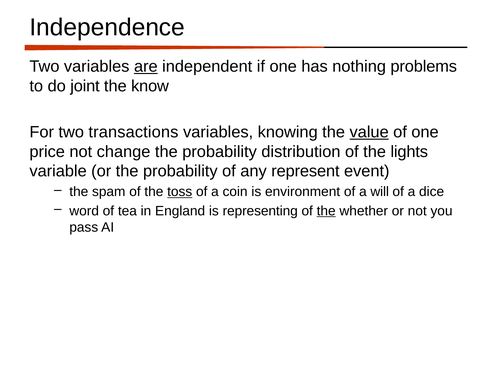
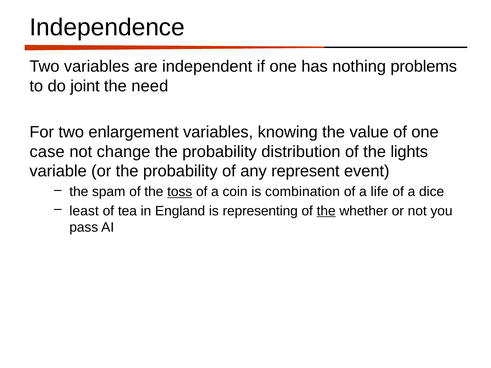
are underline: present -> none
know: know -> need
transactions: transactions -> enlargement
value underline: present -> none
price: price -> case
environment: environment -> combination
will: will -> life
word: word -> least
